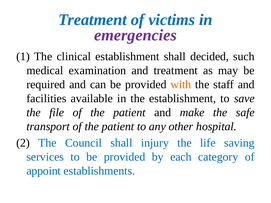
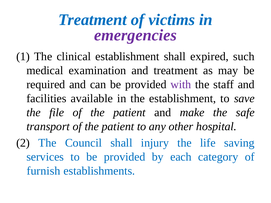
decided: decided -> expired
with colour: orange -> purple
appoint: appoint -> furnish
